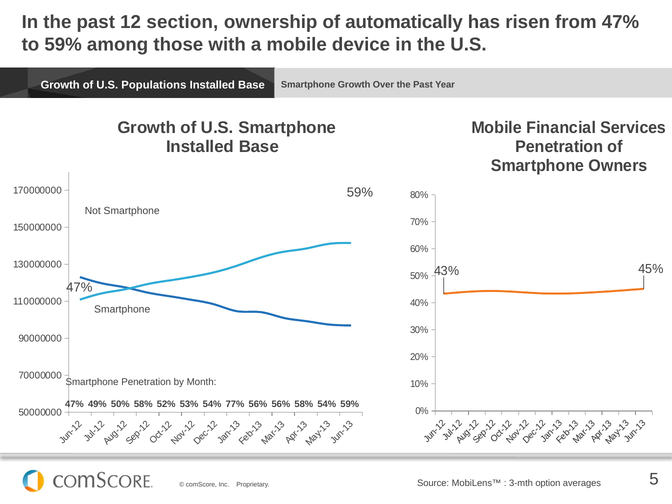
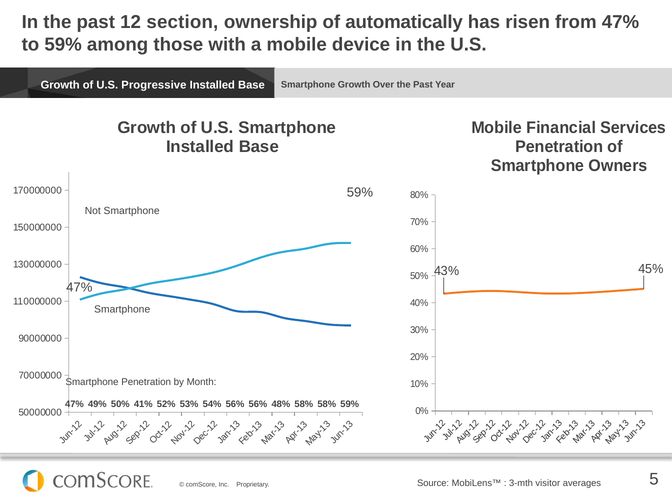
Populations: Populations -> Progressive
50% 58%: 58% -> 41%
54% 77%: 77% -> 56%
56% 56%: 56% -> 48%
58% 54%: 54% -> 58%
option: option -> visitor
